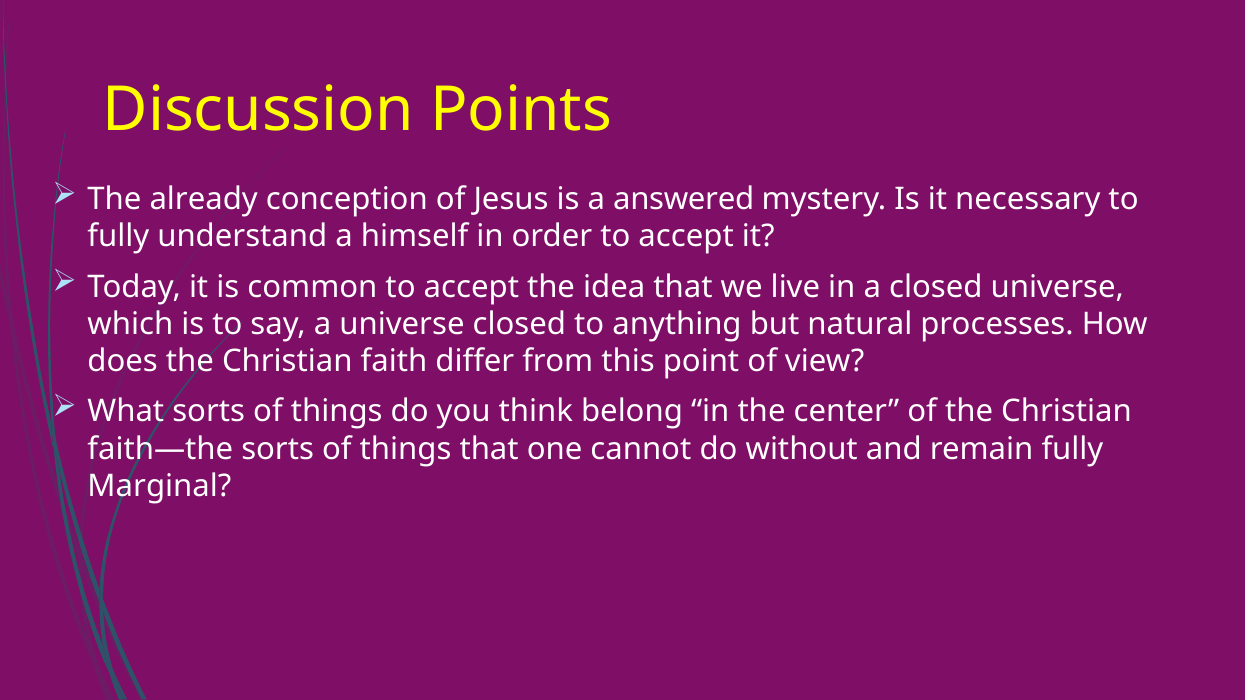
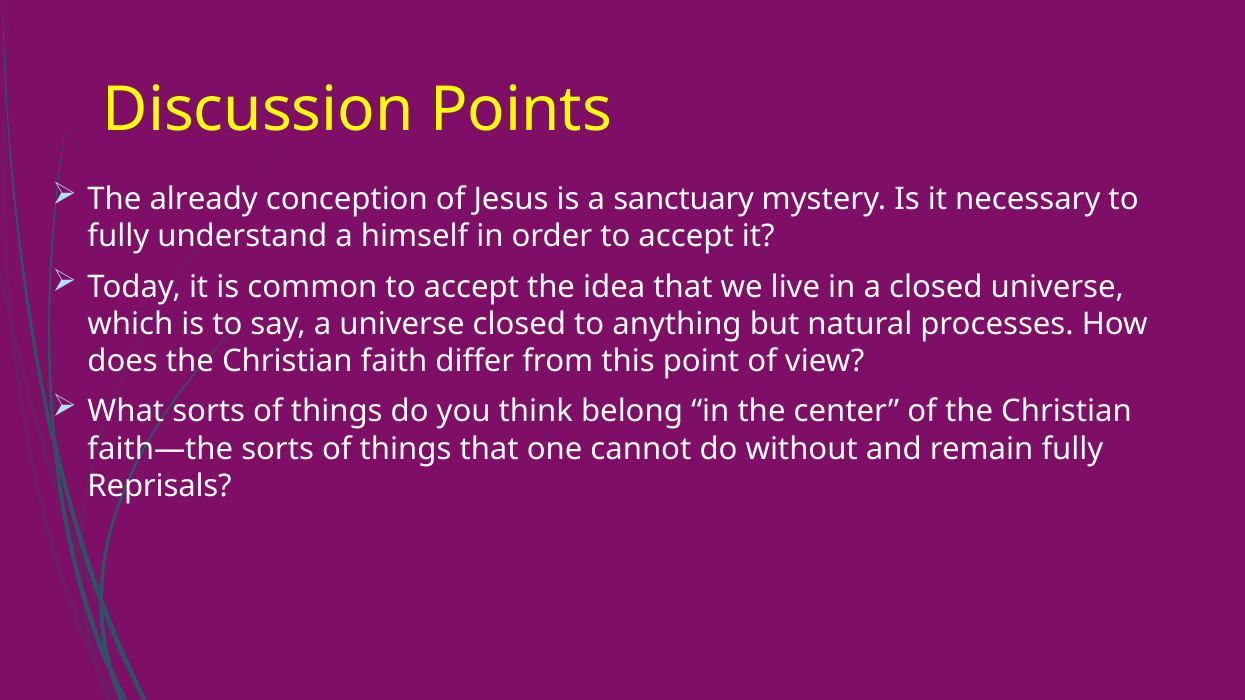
answered: answered -> sanctuary
Marginal: Marginal -> Reprisals
